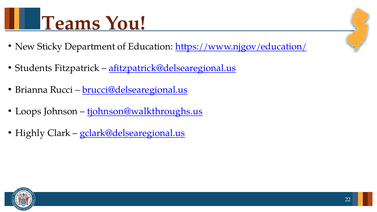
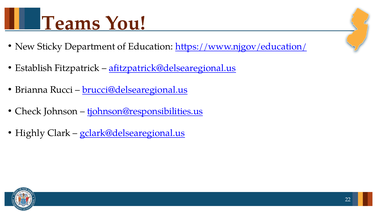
Students: Students -> Establish
Loops: Loops -> Check
tjohnson@walkthroughs.us: tjohnson@walkthroughs.us -> tjohnson@responsibilities.us
